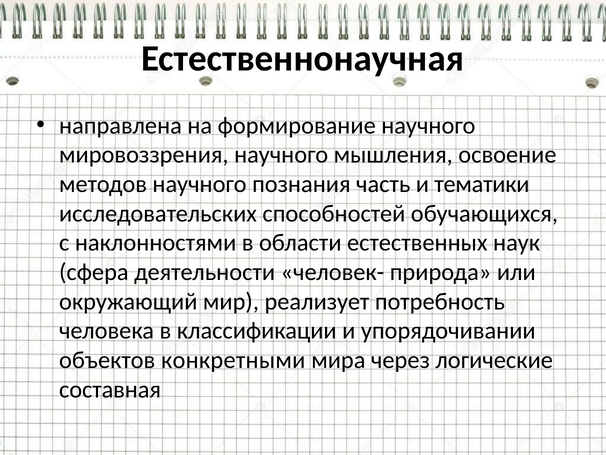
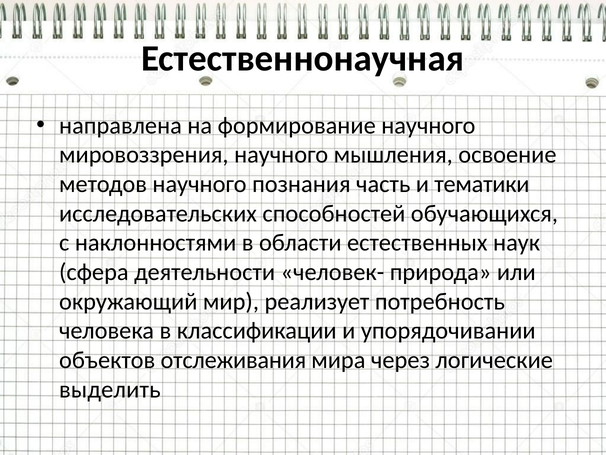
конкретными: конкретными -> отслеживания
составная: составная -> выделить
